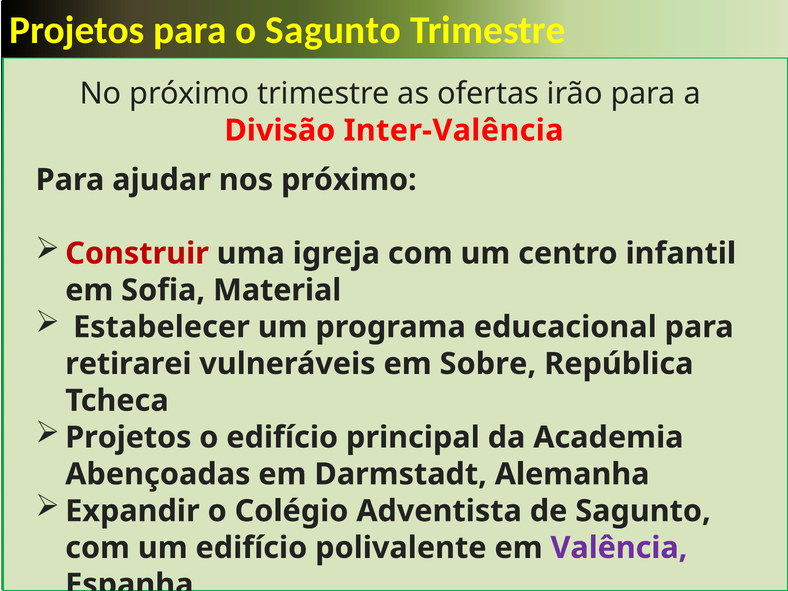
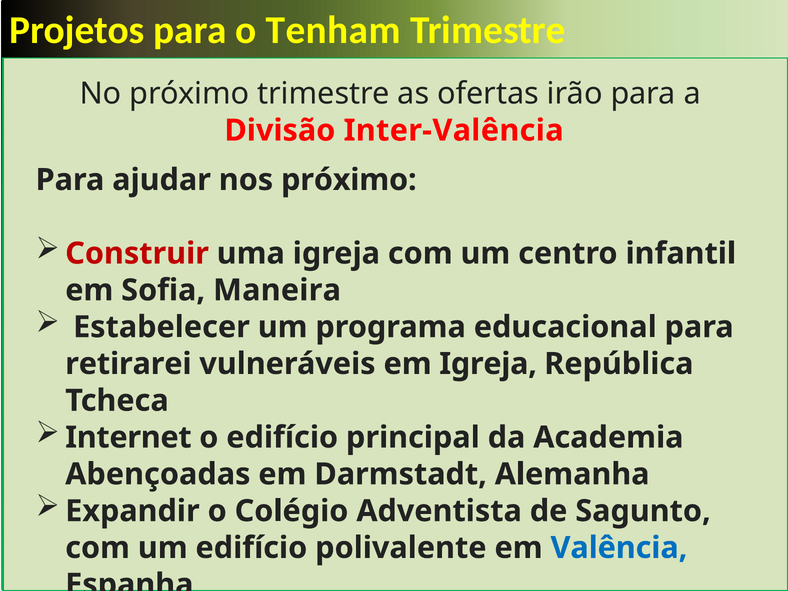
o Sagunto: Sagunto -> Tenham
Material: Material -> Maneira
em Sobre: Sobre -> Igreja
Projetos at (128, 437): Projetos -> Internet
Valência colour: purple -> blue
